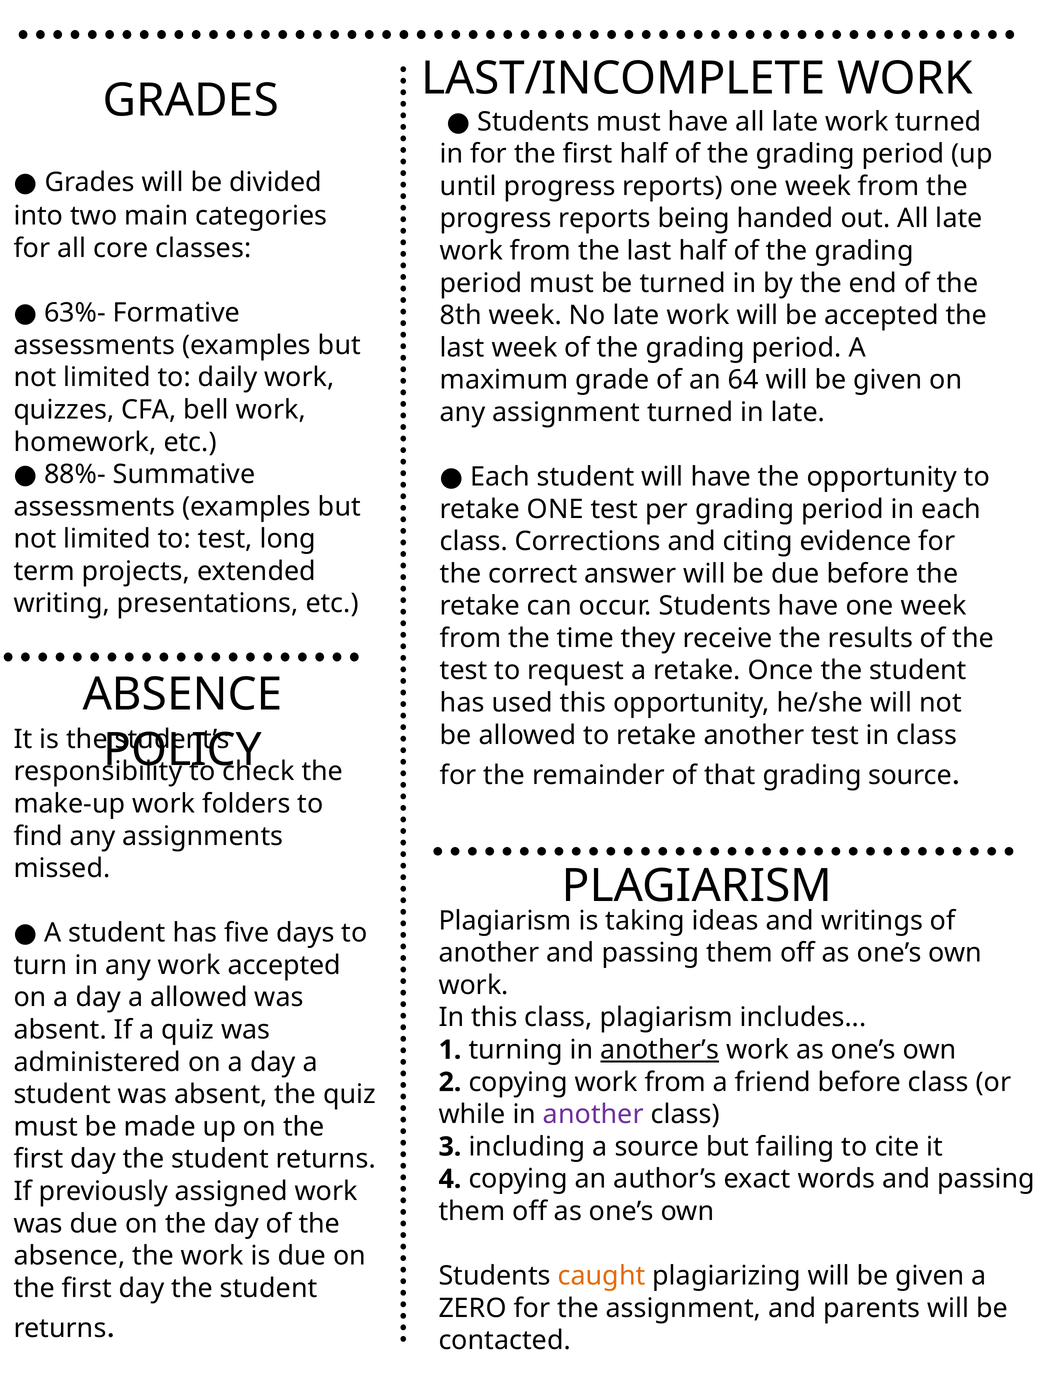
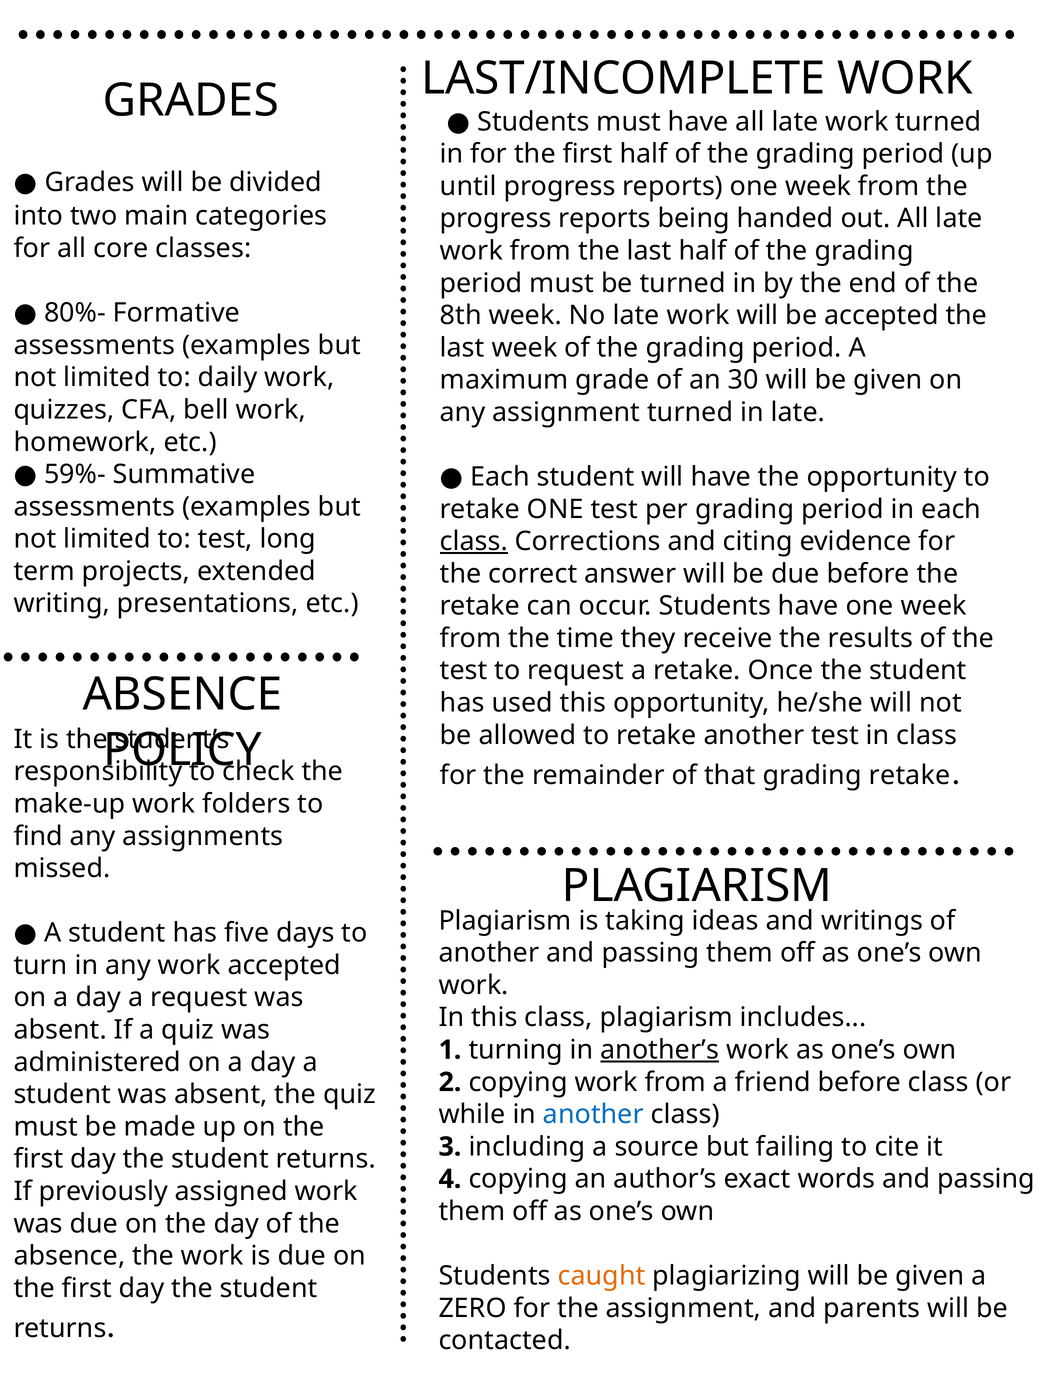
63%-: 63%- -> 80%-
64: 64 -> 30
88%-: 88%- -> 59%-
class at (474, 541) underline: none -> present
grading source: source -> retake
a allowed: allowed -> request
another at (593, 1114) colour: purple -> blue
